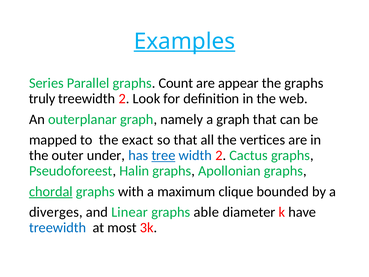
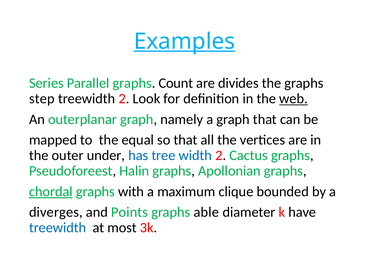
appear: appear -> divides
truly: truly -> step
web underline: none -> present
exact: exact -> equal
tree underline: present -> none
Linear: Linear -> Points
